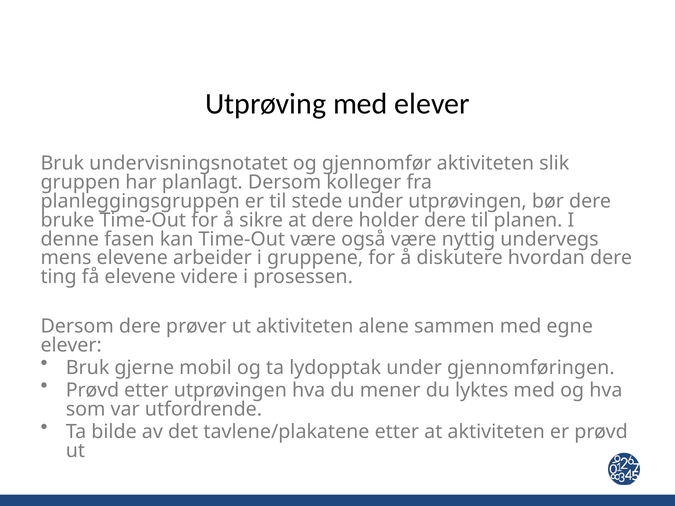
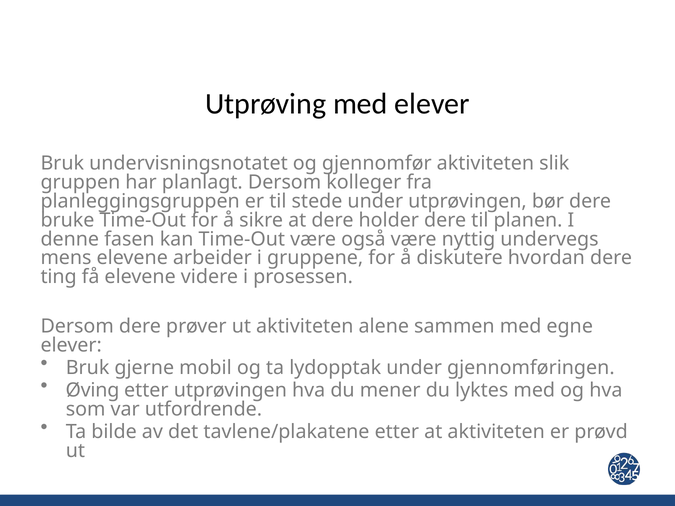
Prøvd at (92, 390): Prøvd -> Øving
